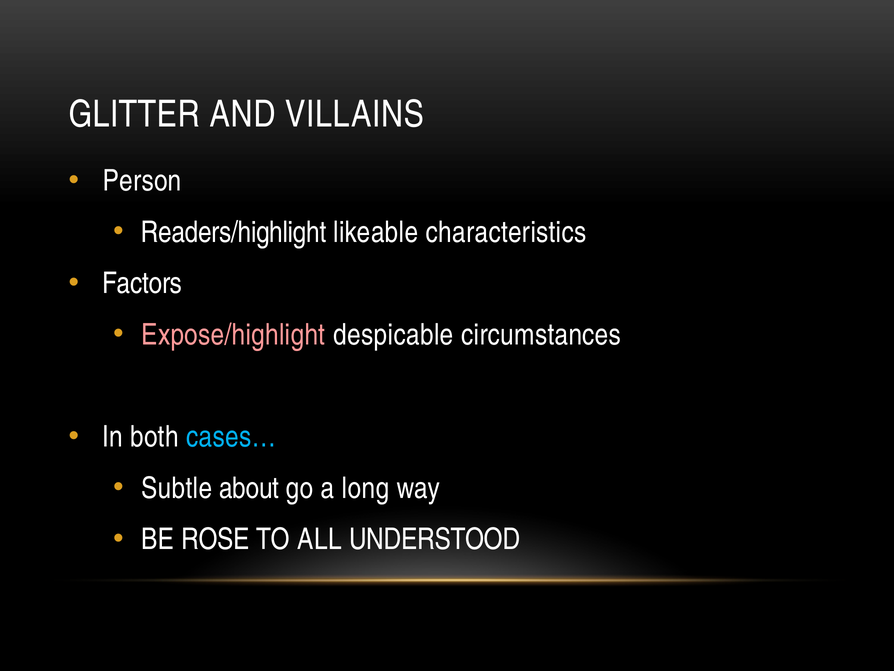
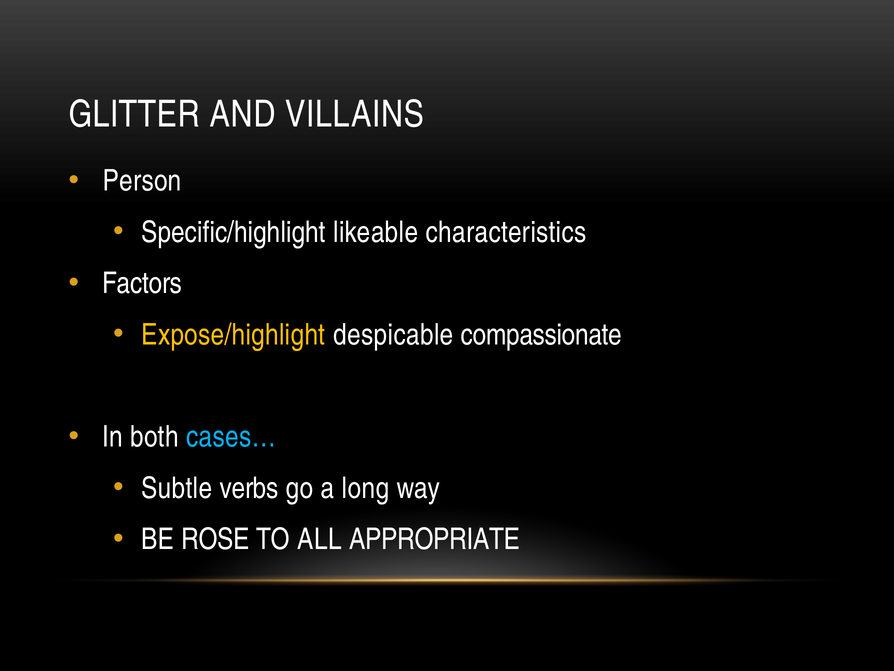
Readers/highlight: Readers/highlight -> Specific/highlight
Expose/highlight colour: pink -> yellow
circumstances: circumstances -> compassionate
about: about -> verbs
UNDERSTOOD: UNDERSTOOD -> APPROPRIATE
